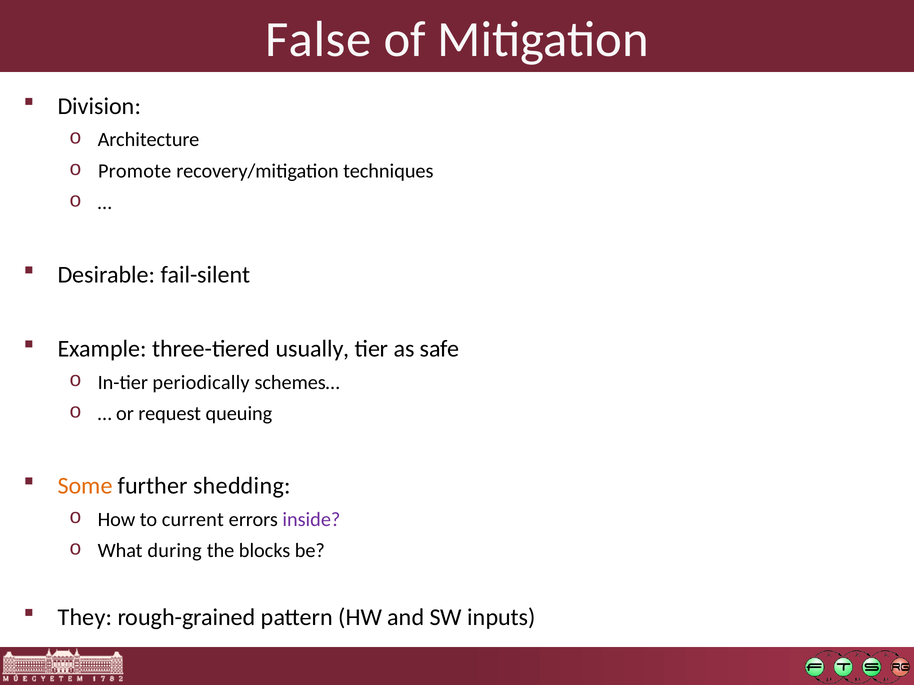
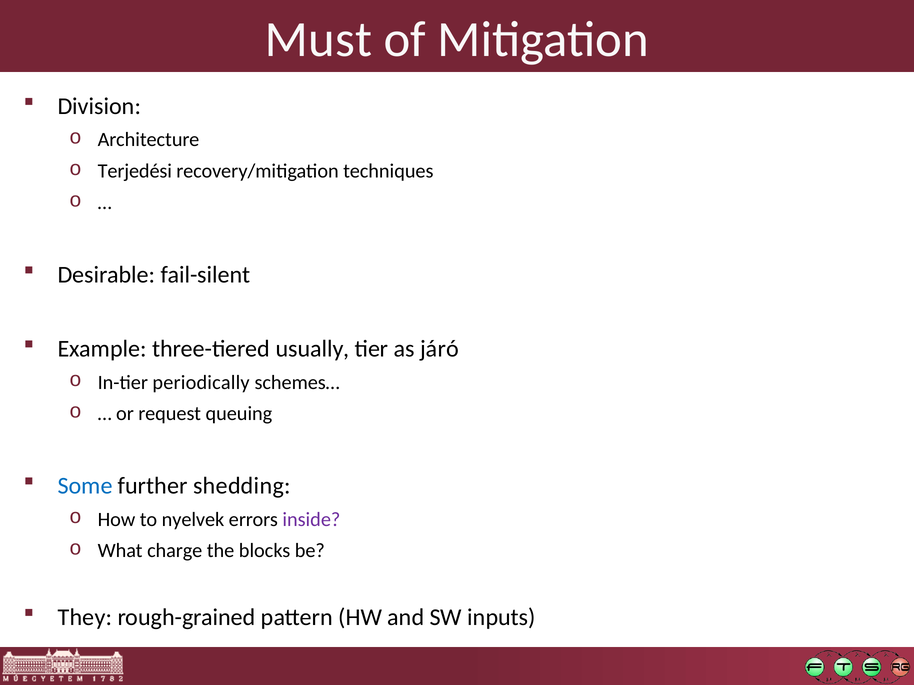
False: False -> Must
Promote: Promote -> Terjedési
safe: safe -> járó
Some colour: orange -> blue
current: current -> nyelvek
during: during -> charge
